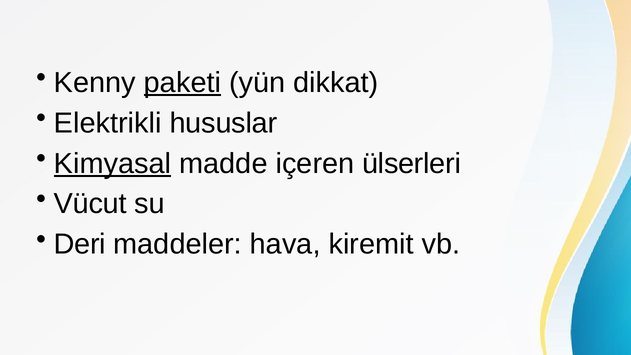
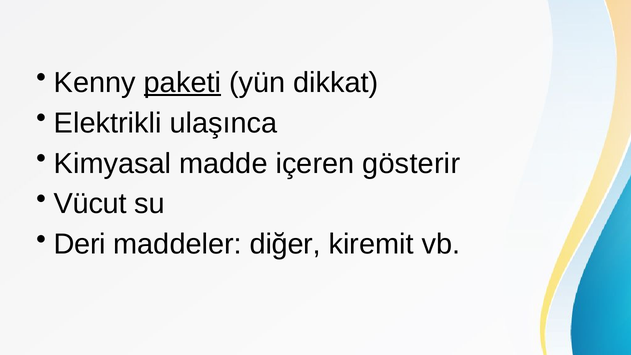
hususlar: hususlar -> ulaşınca
Kimyasal underline: present -> none
ülserleri: ülserleri -> gösterir
hava: hava -> diğer
